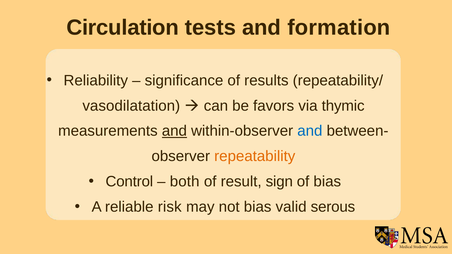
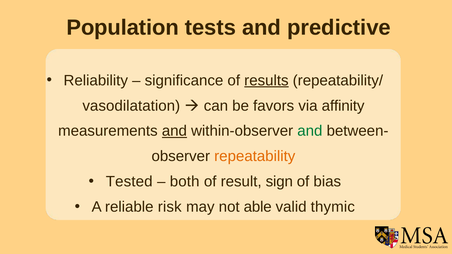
Circulation: Circulation -> Population
formation: formation -> predictive
results underline: none -> present
thymic: thymic -> affinity
and at (310, 131) colour: blue -> green
Control: Control -> Tested
not bias: bias -> able
serous: serous -> thymic
